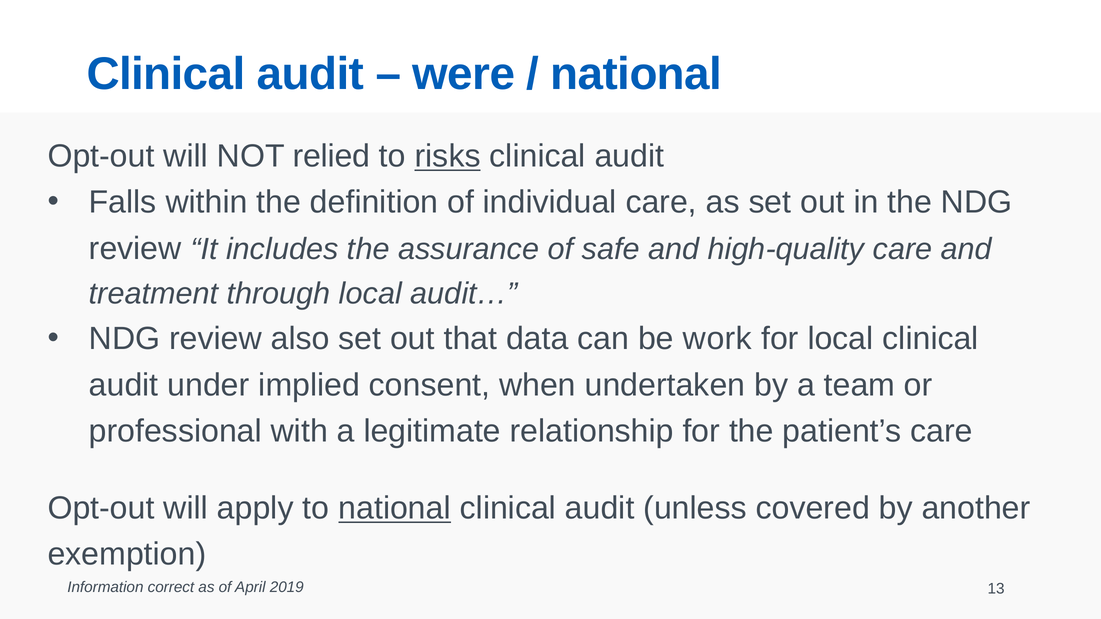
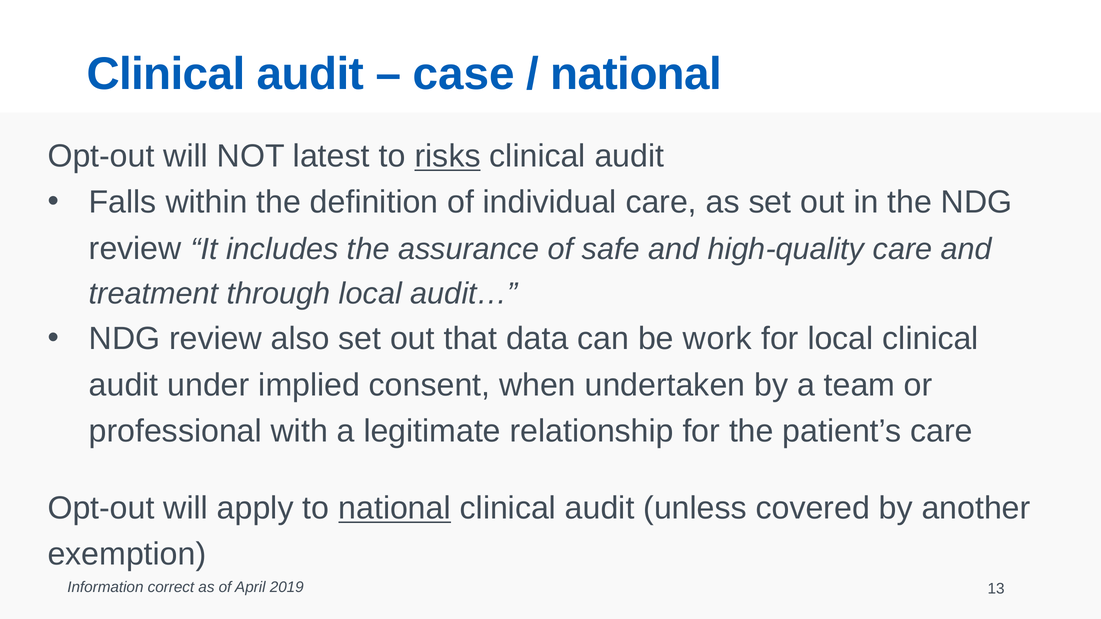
were: were -> case
relied: relied -> latest
